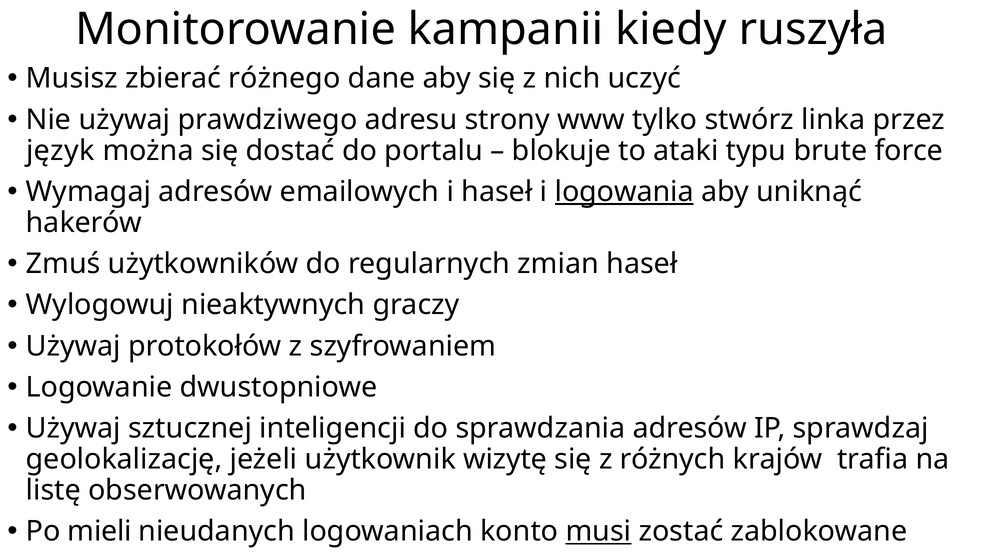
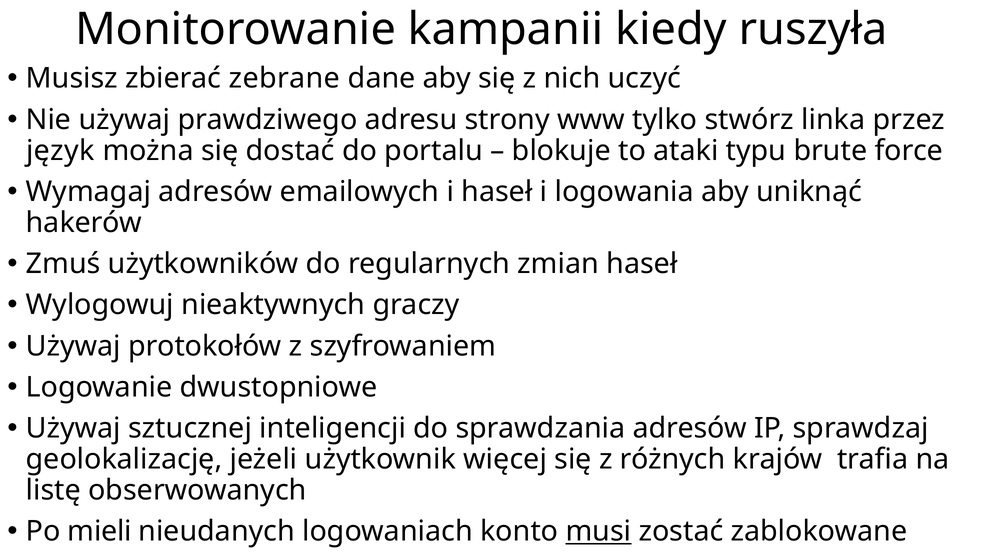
różnego: różnego -> zebrane
logowania underline: present -> none
wizytę: wizytę -> więcej
